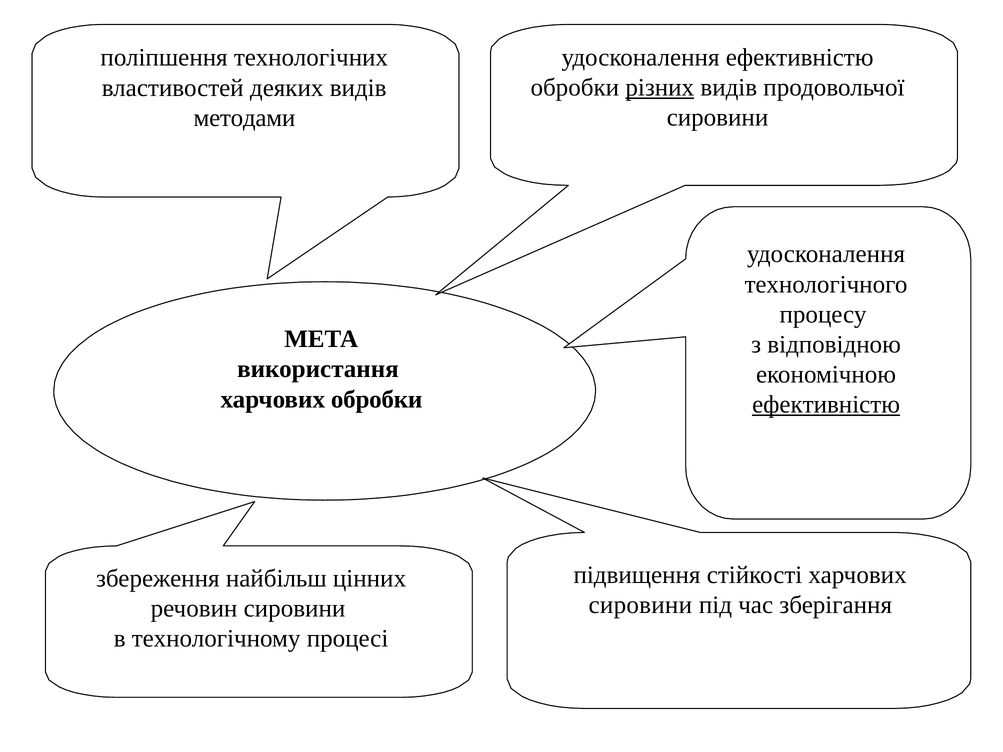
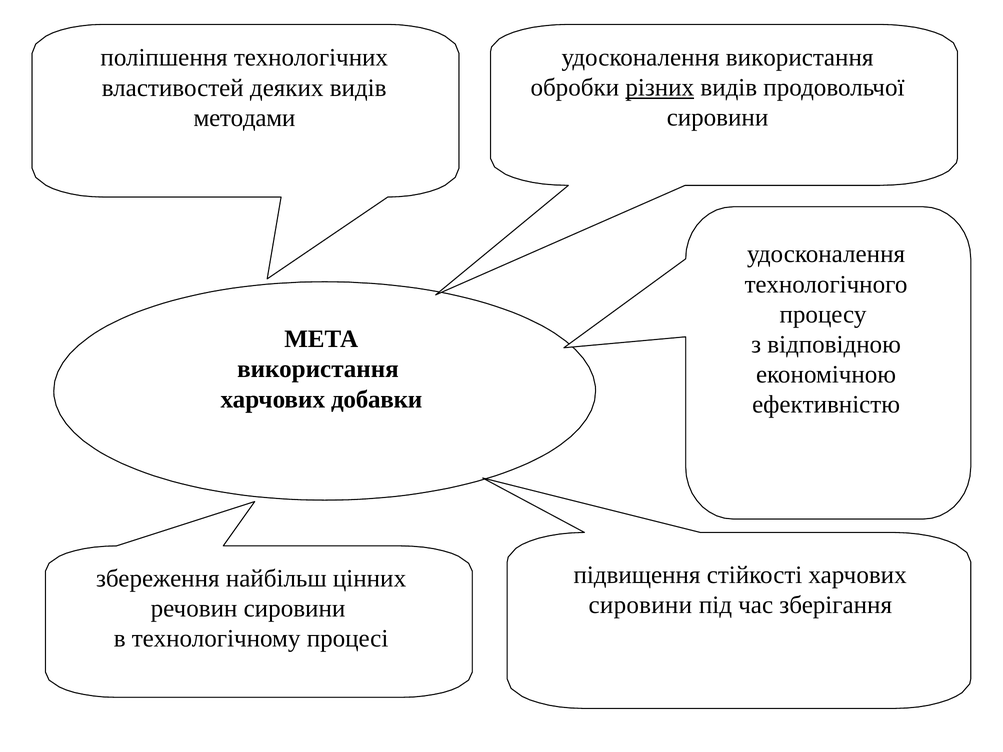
удосконалення ефективністю: ефективністю -> використання
харчових обробки: обробки -> добавки
ефективністю at (826, 405) underline: present -> none
